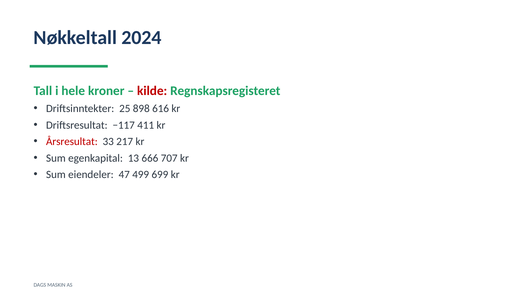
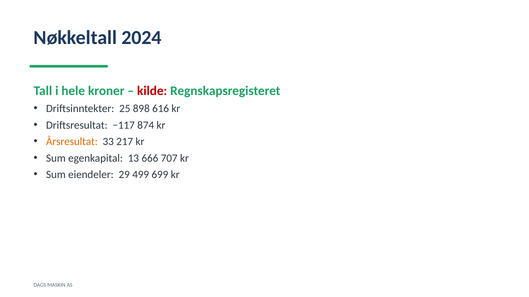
411: 411 -> 874
Årsresultat colour: red -> orange
47: 47 -> 29
